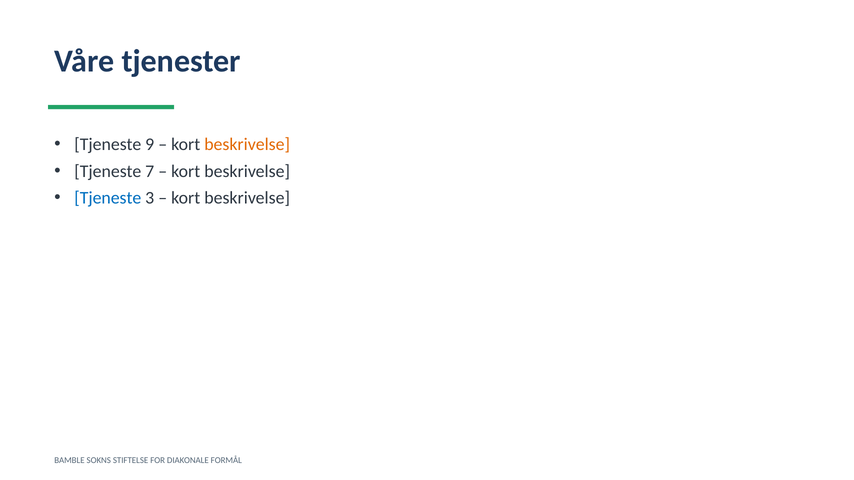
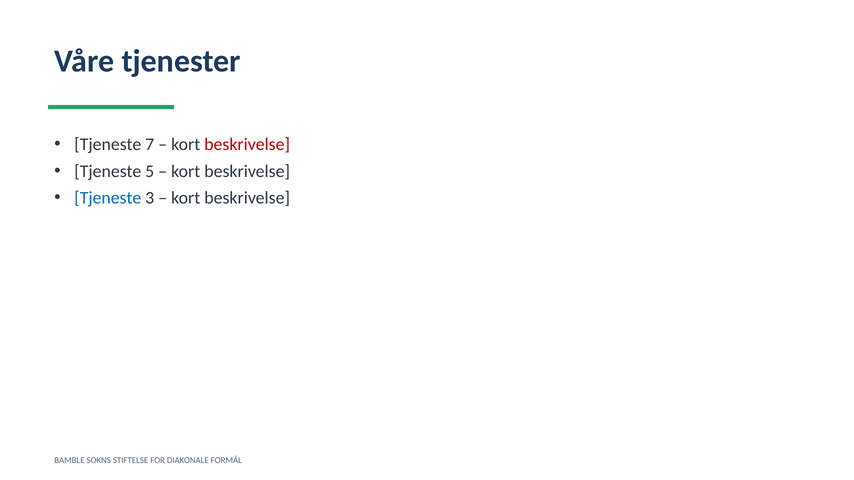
9: 9 -> 7
beskrivelse at (247, 145) colour: orange -> red
7: 7 -> 5
